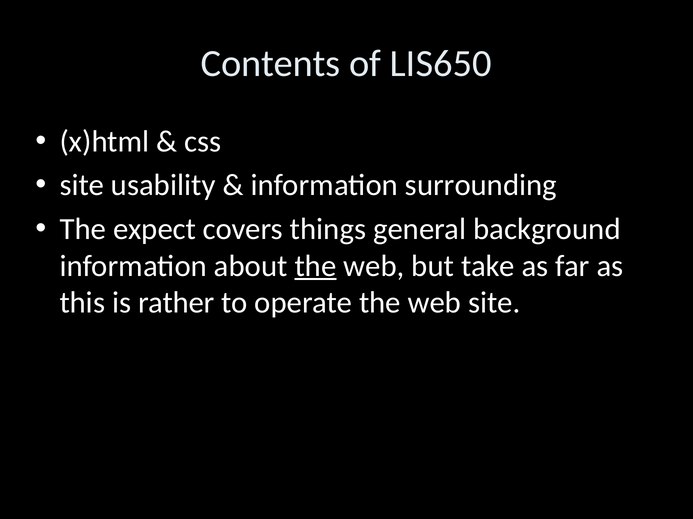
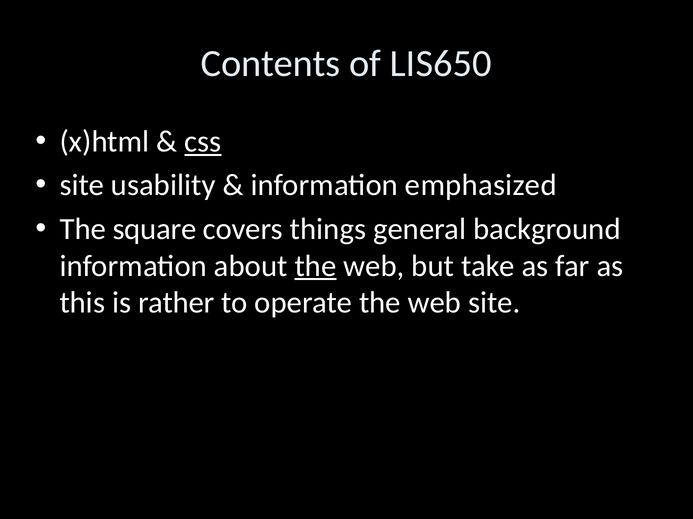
css underline: none -> present
surrounding: surrounding -> emphasized
expect: expect -> square
